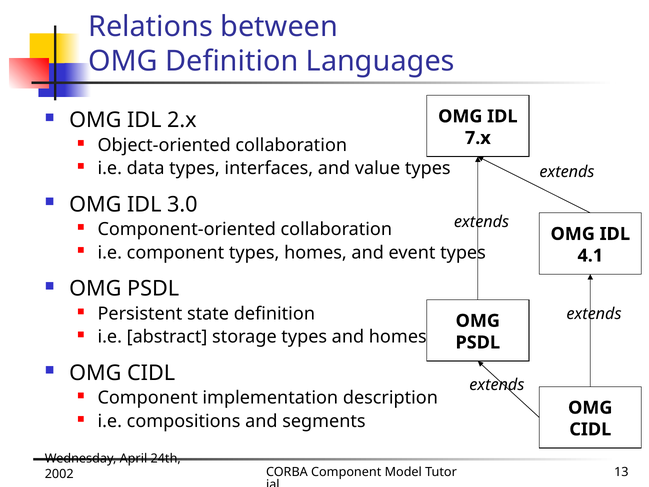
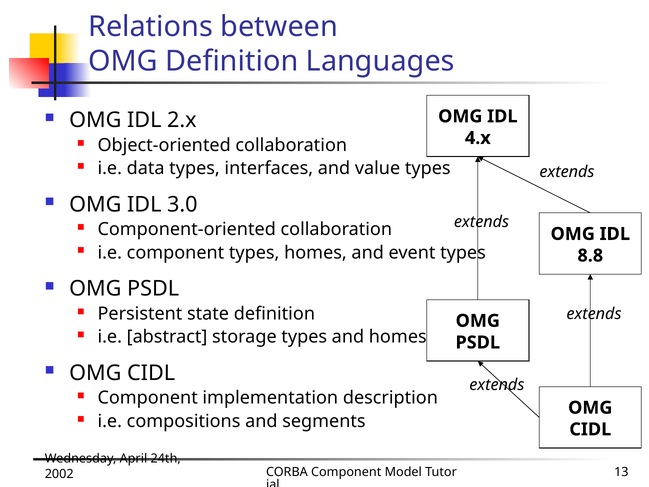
7.x: 7.x -> 4.x
4.1: 4.1 -> 8.8
